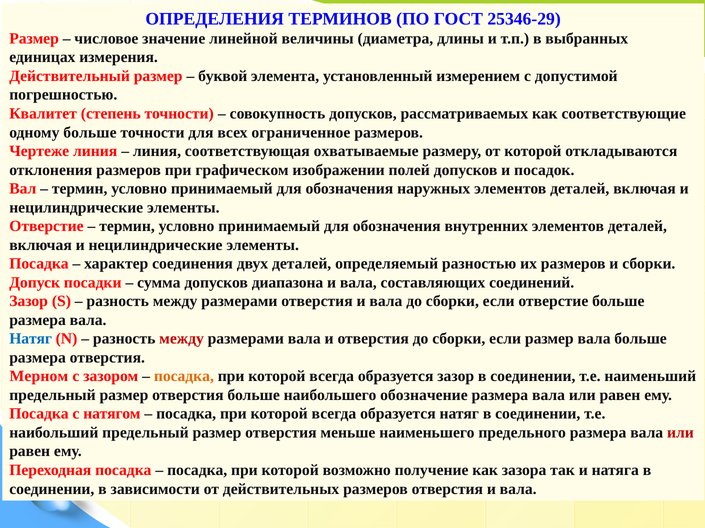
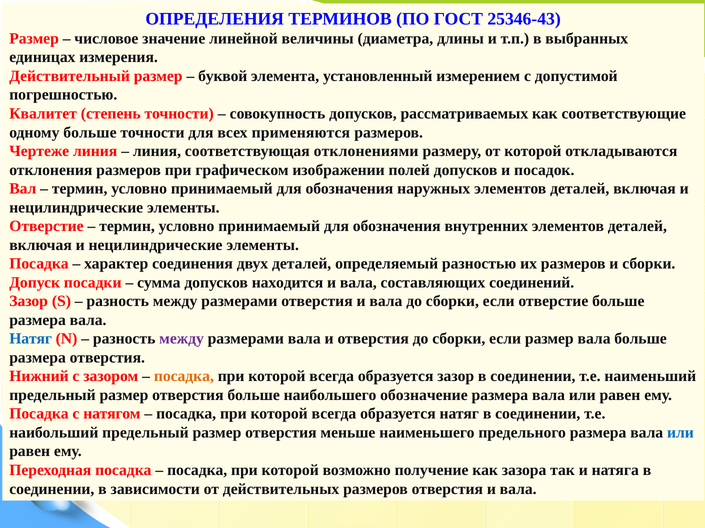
25346-29: 25346-29 -> 25346-43
ограниченное: ограниченное -> применяются
охватываемые: охватываемые -> отклонениями
диапазона: диапазона -> находится
между at (182, 339) colour: red -> purple
Мерном: Мерном -> Нижний
или at (680, 433) colour: red -> blue
